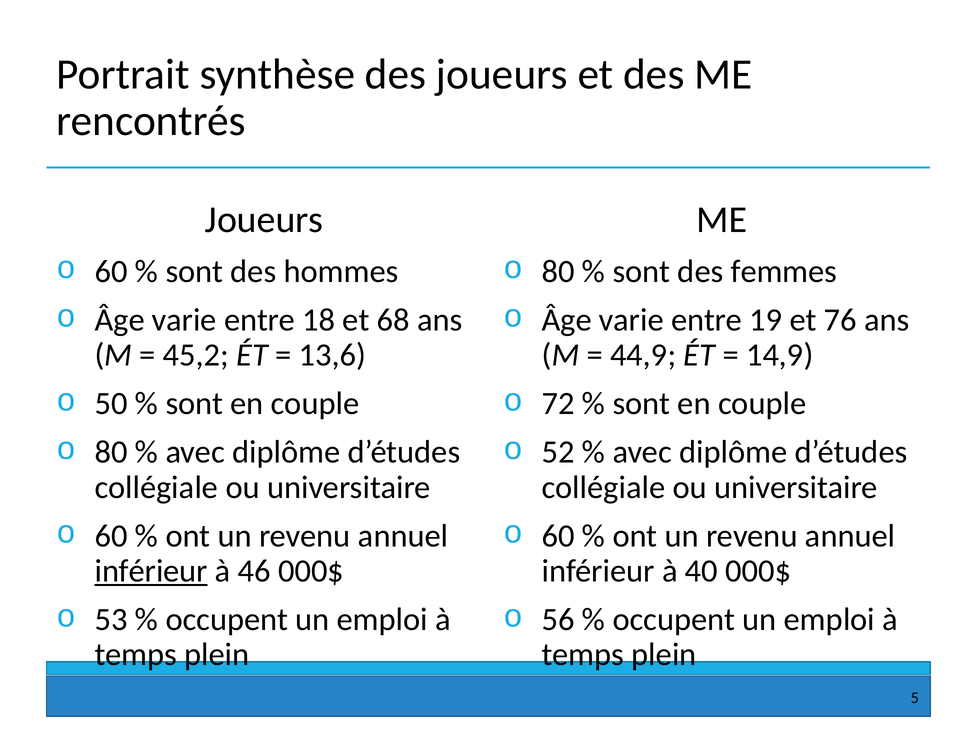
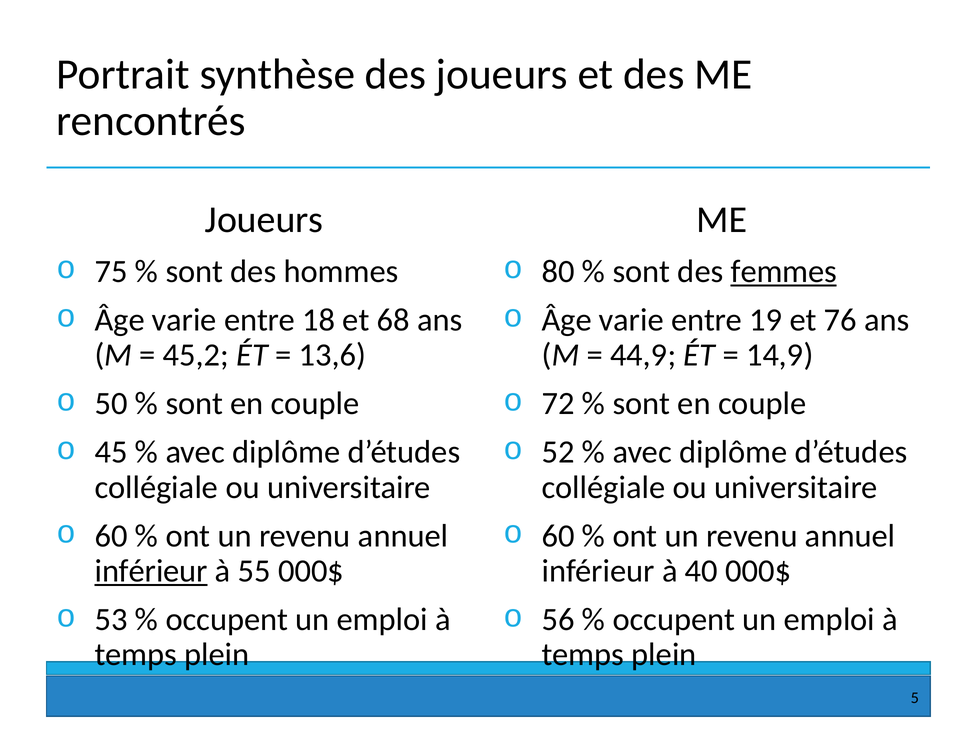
60 at (111, 271): 60 -> 75
femmes underline: none -> present
80 at (111, 452): 80 -> 45
46: 46 -> 55
